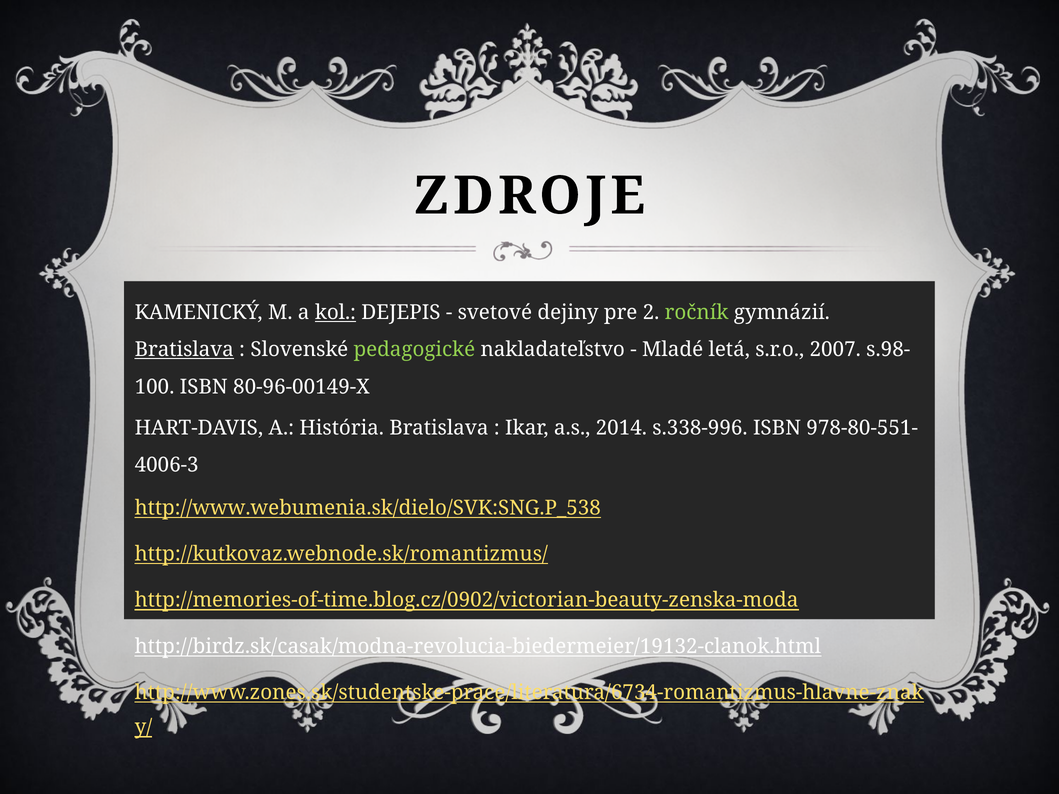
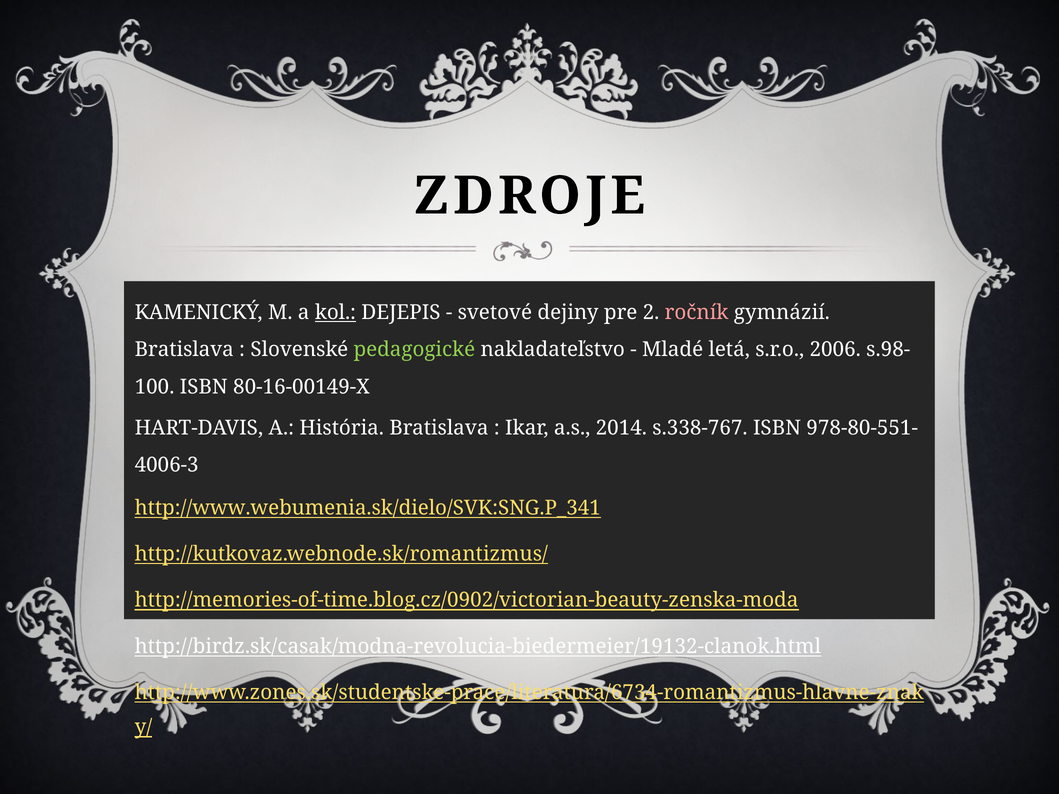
ročník colour: light green -> pink
Bratislava at (184, 350) underline: present -> none
2007: 2007 -> 2006
80-96-00149-X: 80-96-00149-X -> 80-16-00149-X
s.338-996: s.338-996 -> s.338-767
http://www.webumenia.sk/dielo/SVK:SNG.P_538: http://www.webumenia.sk/dielo/SVK:SNG.P_538 -> http://www.webumenia.sk/dielo/SVK:SNG.P_341
